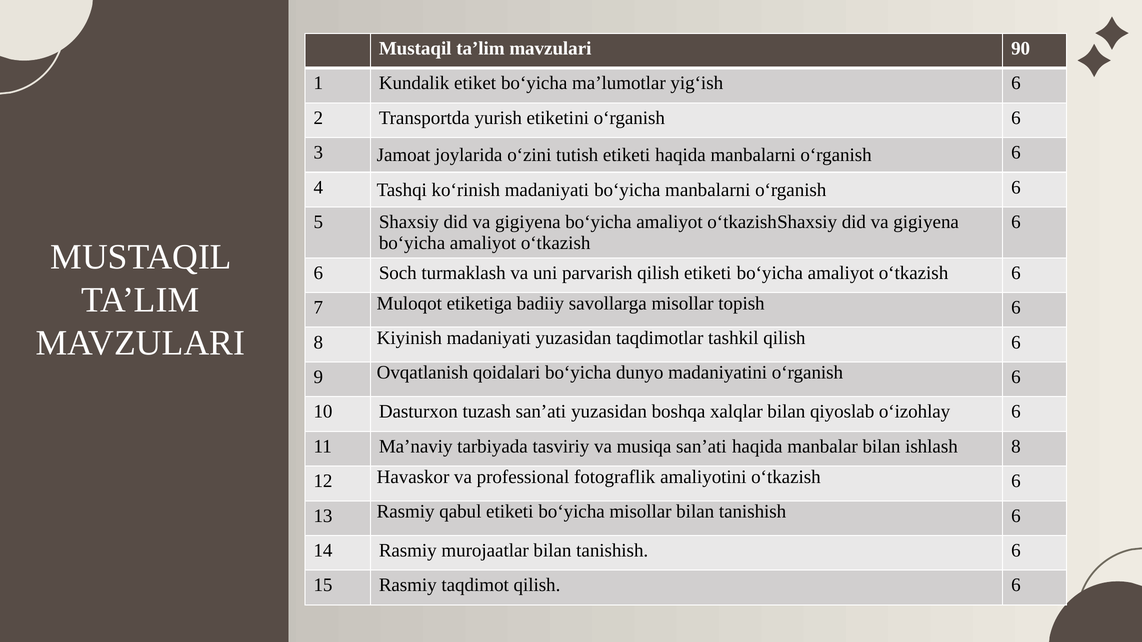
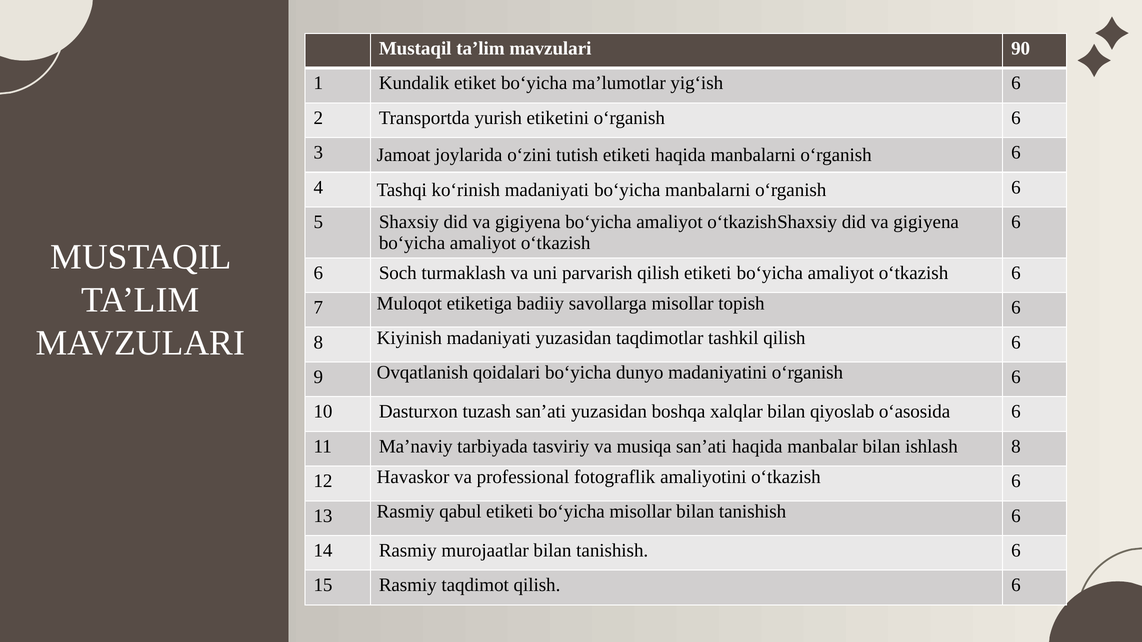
o‘izohlay: o‘izohlay -> o‘asosida
